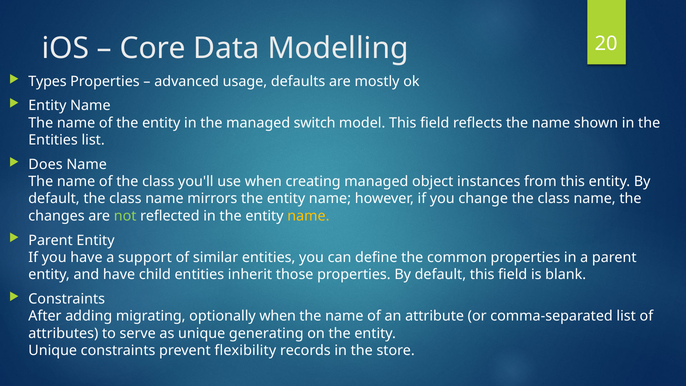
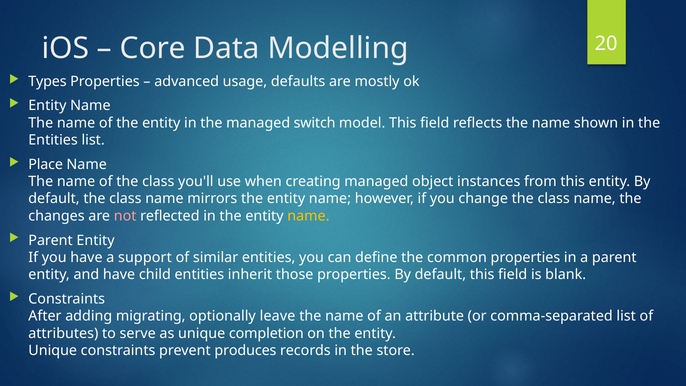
Does: Does -> Place
not colour: light green -> pink
optionally when: when -> leave
generating: generating -> completion
flexibility: flexibility -> produces
